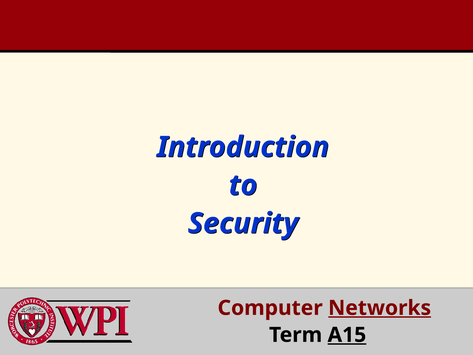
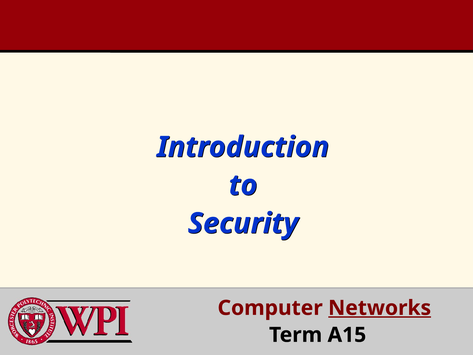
A15 underline: present -> none
